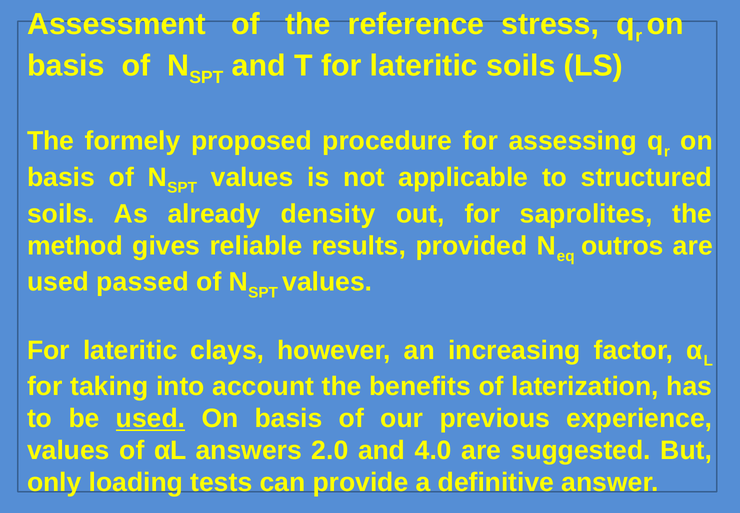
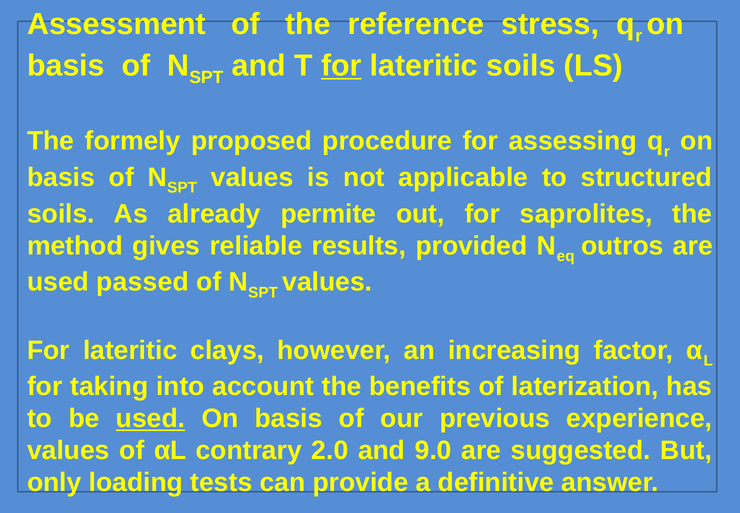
for at (341, 66) underline: none -> present
density: density -> permite
answers: answers -> contrary
4.0: 4.0 -> 9.0
